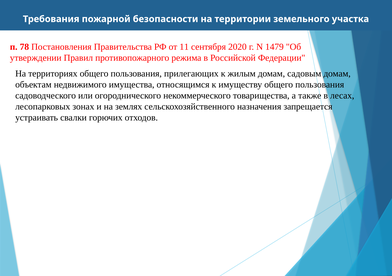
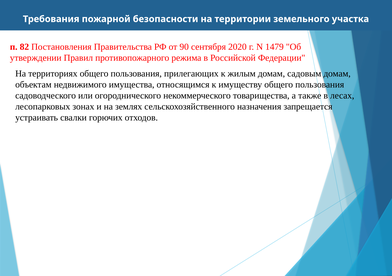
78: 78 -> 82
11: 11 -> 90
